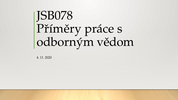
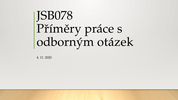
vědom: vědom -> otázek
